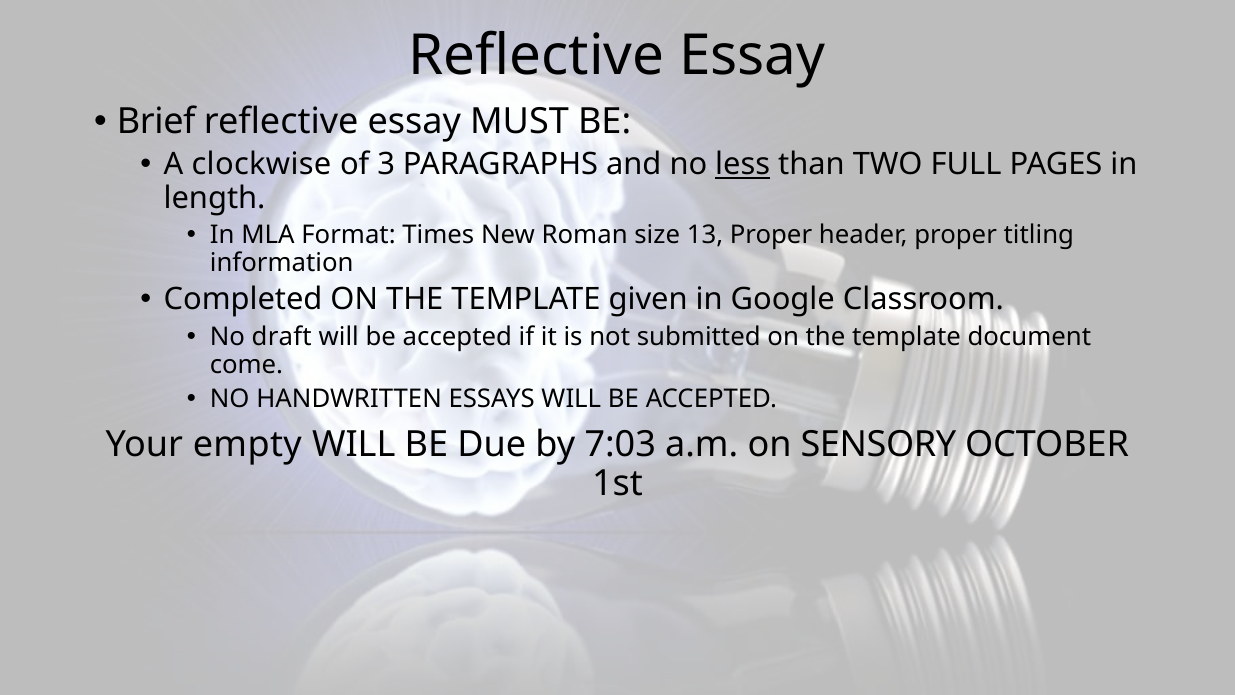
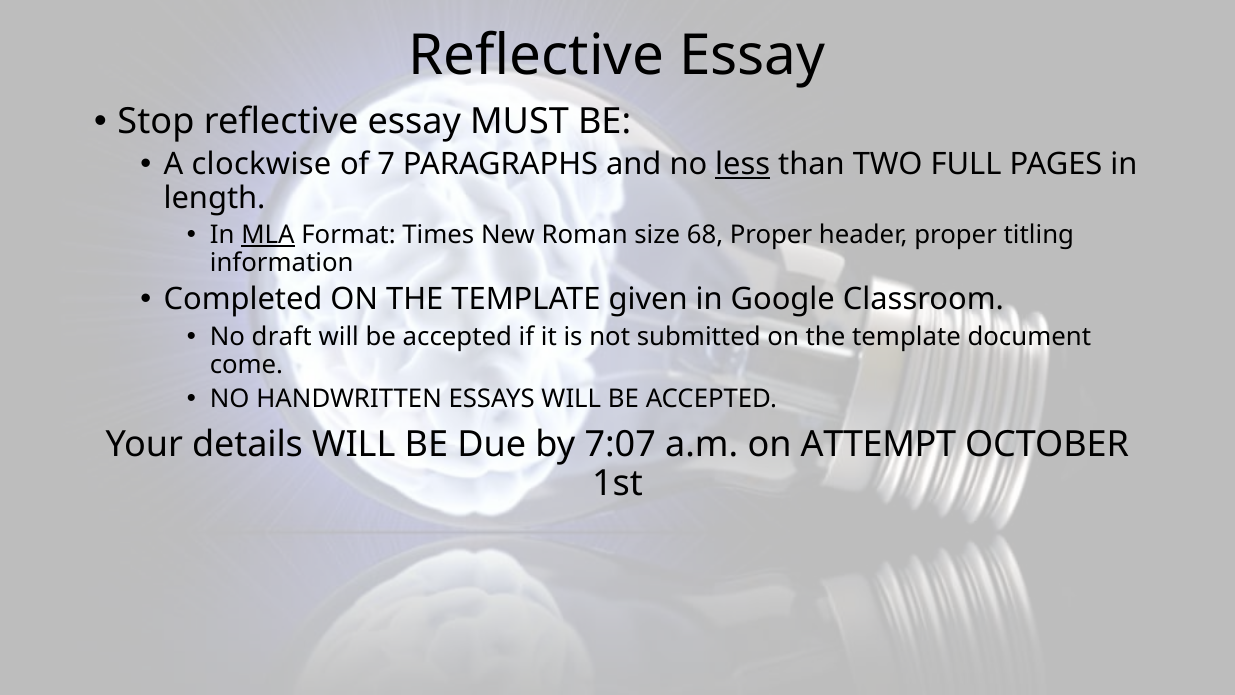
Brief: Brief -> Stop
3: 3 -> 7
MLA underline: none -> present
13: 13 -> 68
empty: empty -> details
7:03: 7:03 -> 7:07
SENSORY: SENSORY -> ATTEMPT
